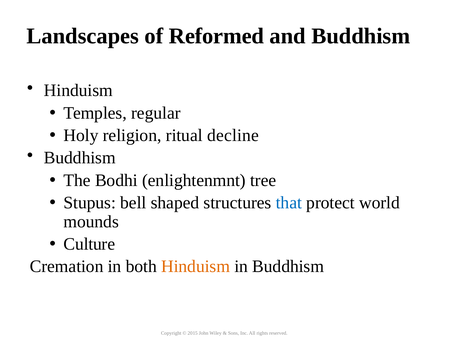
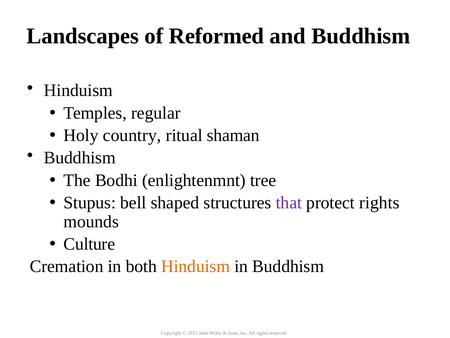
religion: religion -> country
decline: decline -> shaman
that colour: blue -> purple
protect world: world -> rights
